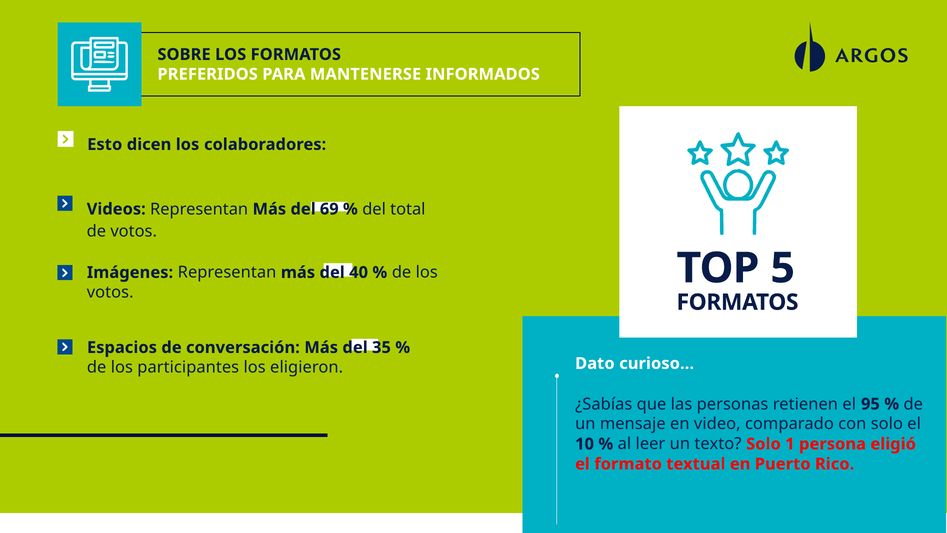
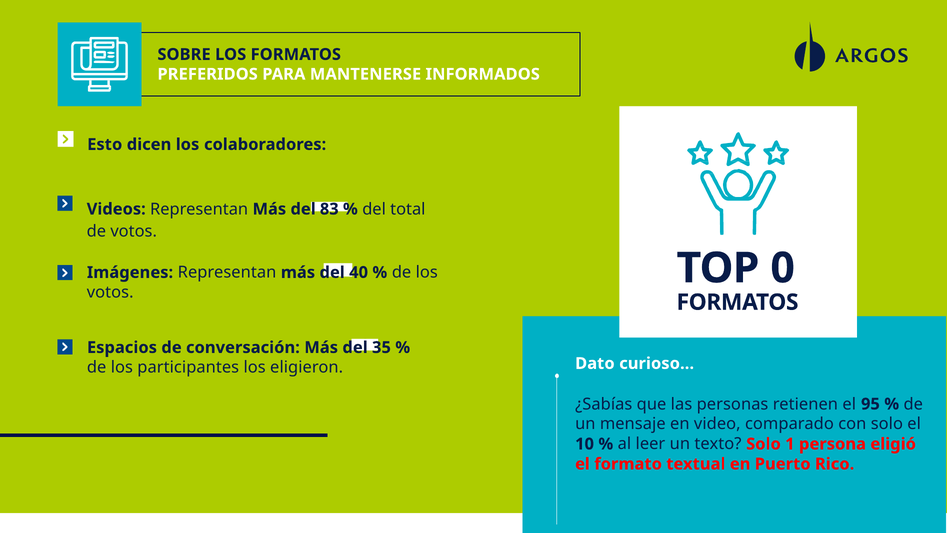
69: 69 -> 83
5: 5 -> 0
